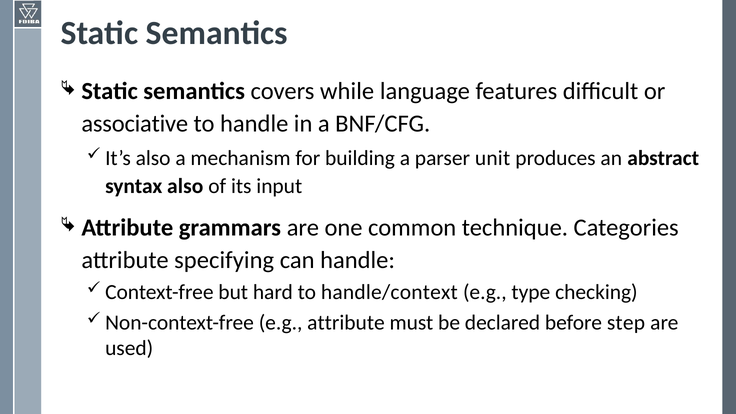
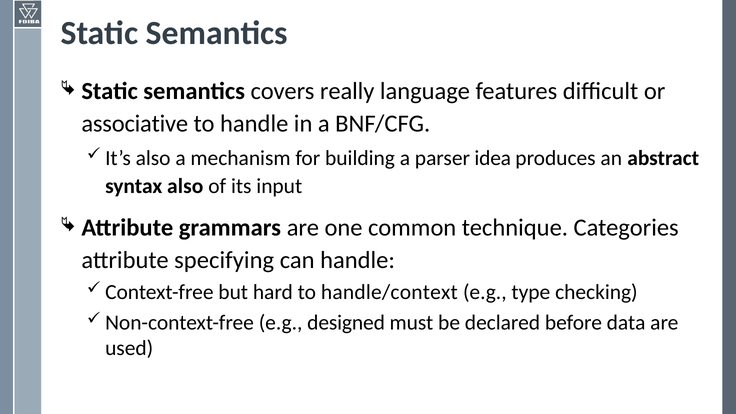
while: while -> really
unit: unit -> idea
e.g attribute: attribute -> designed
step: step -> data
